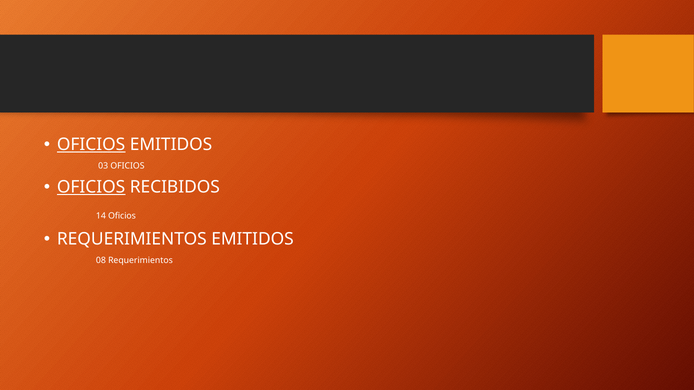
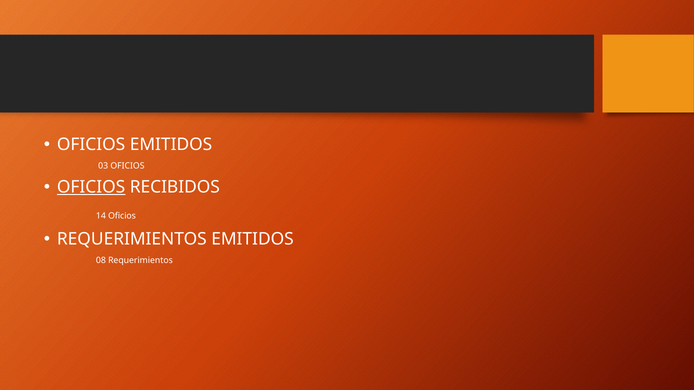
OFICIOS at (91, 145) underline: present -> none
